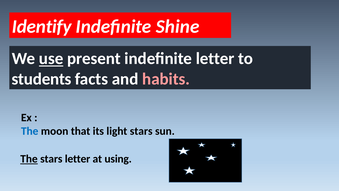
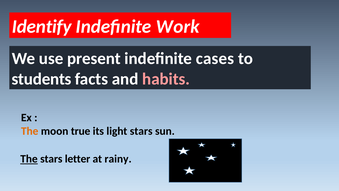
Shine: Shine -> Work
use underline: present -> none
indefinite letter: letter -> cases
The at (30, 131) colour: blue -> orange
that: that -> true
using: using -> rainy
